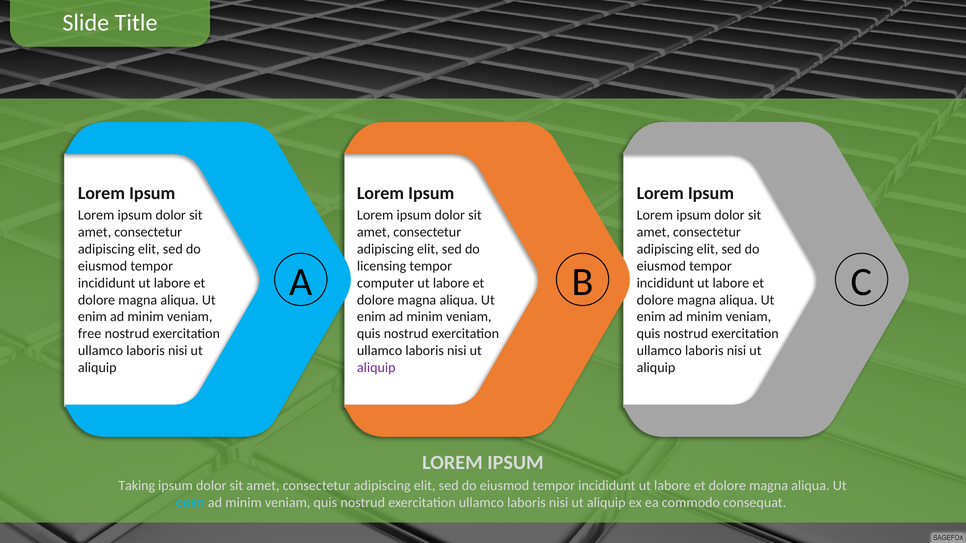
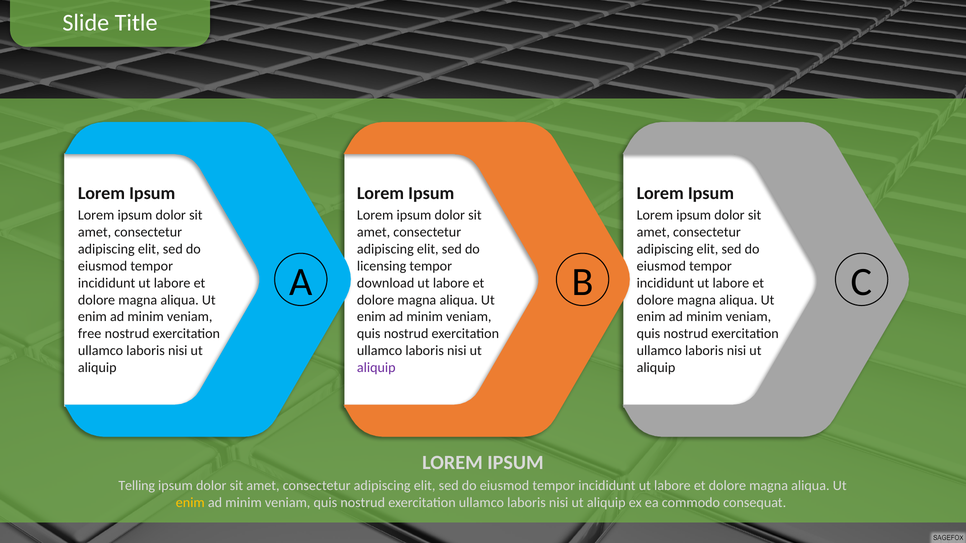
computer: computer -> download
Taking: Taking -> Telling
enim at (190, 503) colour: light blue -> yellow
